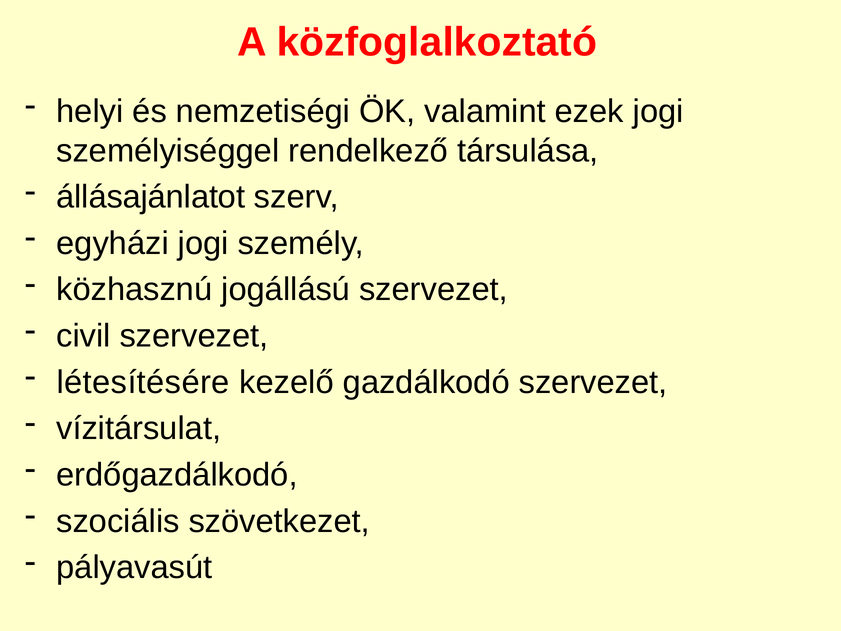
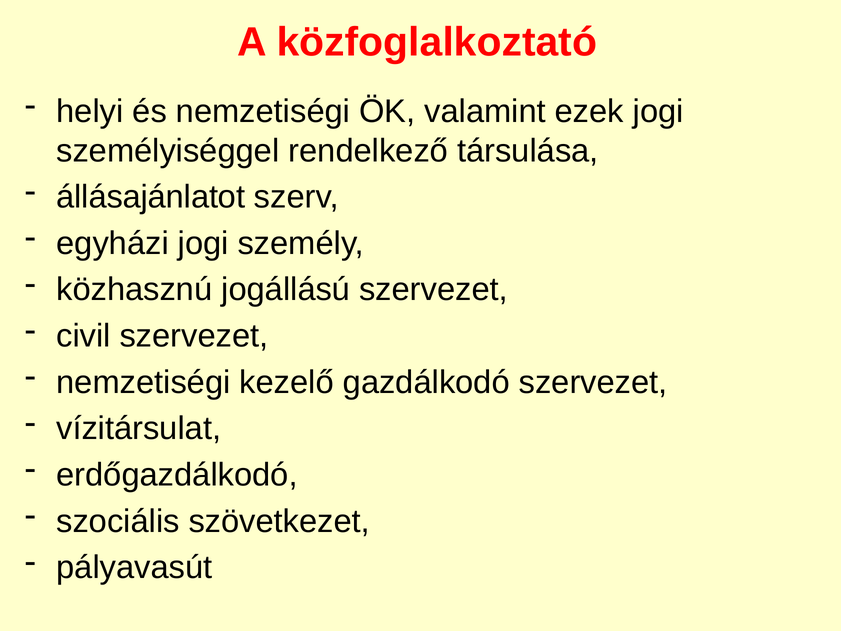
létesítésére at (143, 382): létesítésére -> nemzetiségi
